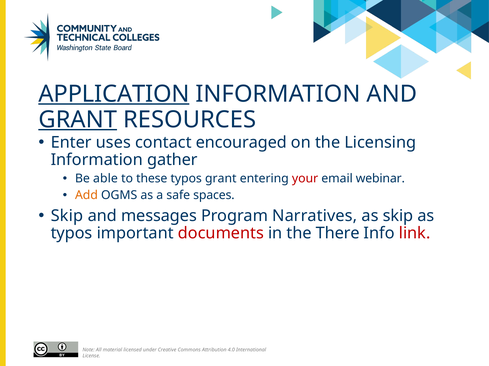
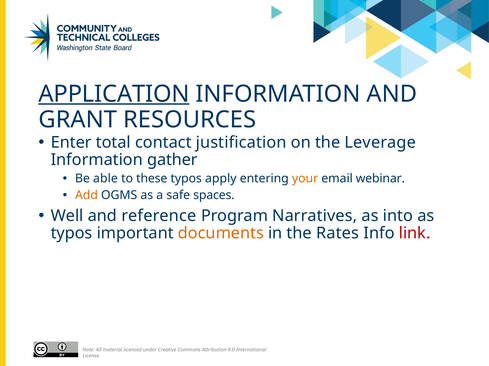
GRANT at (78, 120) underline: present -> none
uses: uses -> total
encouraged: encouraged -> justification
Licensing: Licensing -> Leverage
typos grant: grant -> apply
your colour: red -> orange
Skip at (67, 216): Skip -> Well
messages: messages -> reference
as skip: skip -> into
documents colour: red -> orange
There: There -> Rates
